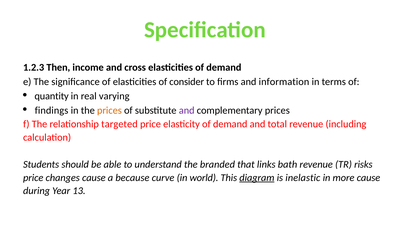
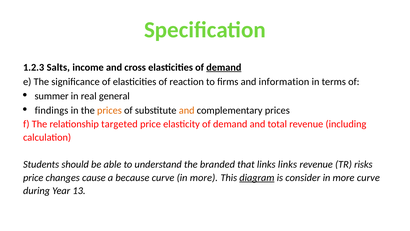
Then: Then -> Salts
demand at (224, 67) underline: none -> present
consider: consider -> reaction
quantity: quantity -> summer
varying: varying -> general
and at (187, 110) colour: purple -> orange
links bath: bath -> links
curve in world: world -> more
inelastic: inelastic -> consider
more cause: cause -> curve
